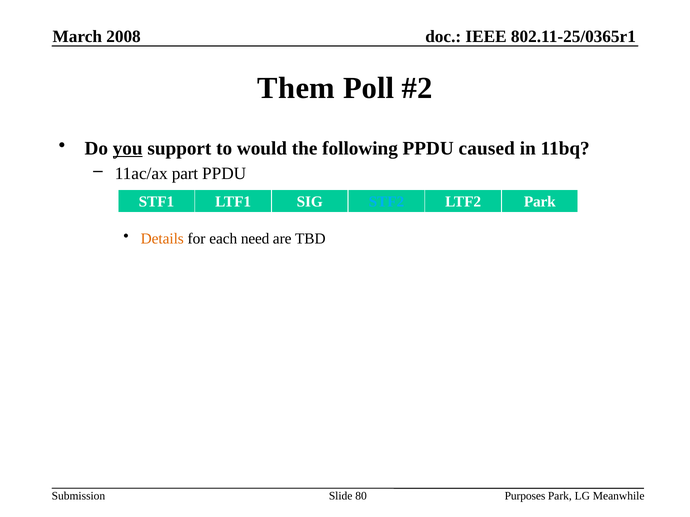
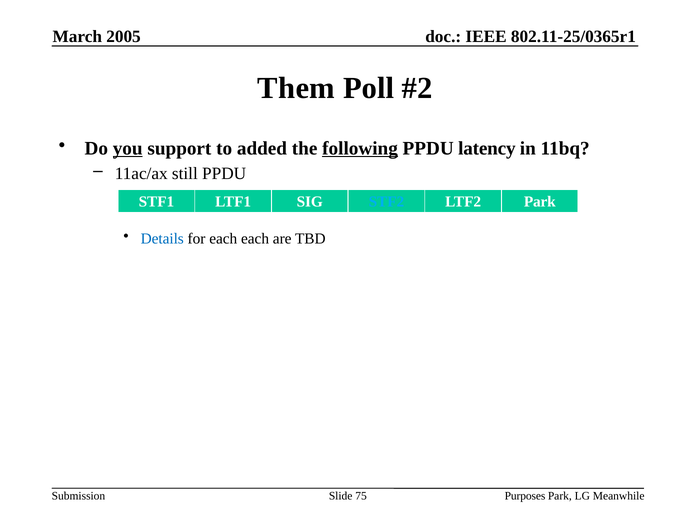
2008: 2008 -> 2005
would: would -> added
following underline: none -> present
caused: caused -> latency
part: part -> still
Details colour: orange -> blue
each need: need -> each
80: 80 -> 75
